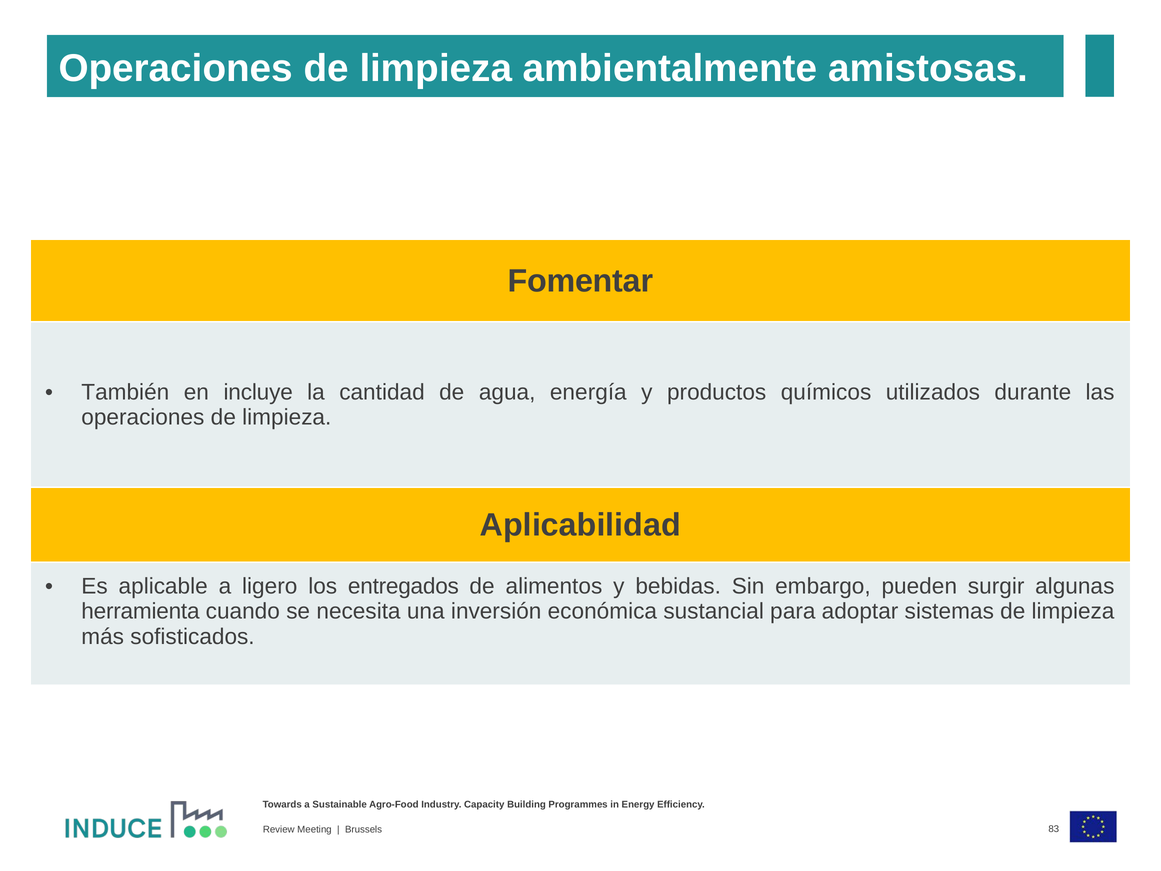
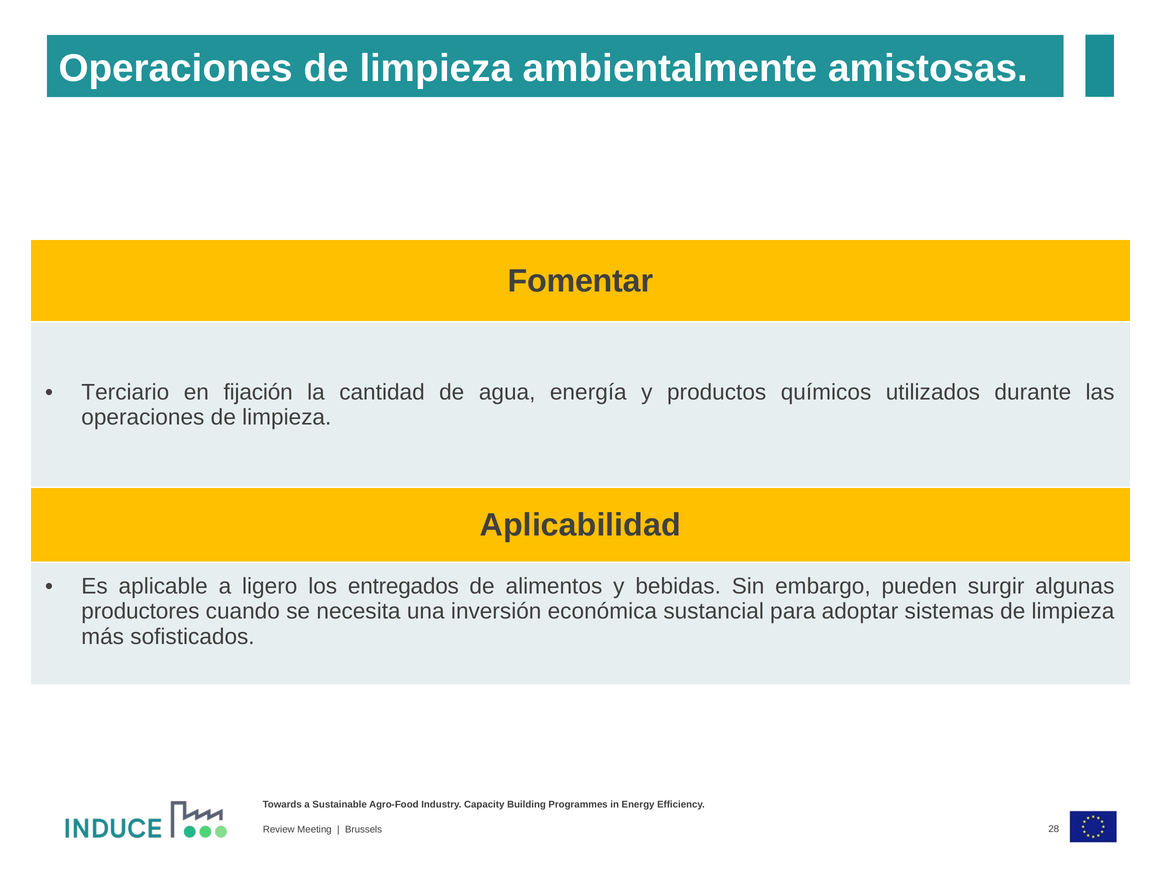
También: También -> Terciario
incluye: incluye -> fijación
herramienta: herramienta -> productores
83: 83 -> 28
